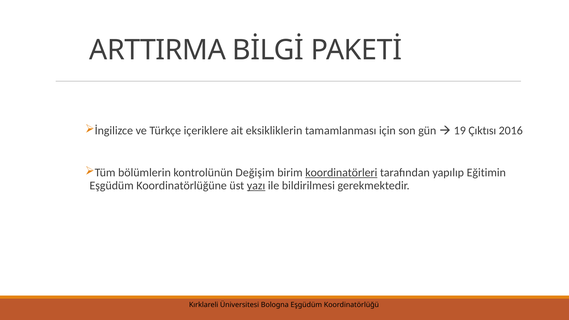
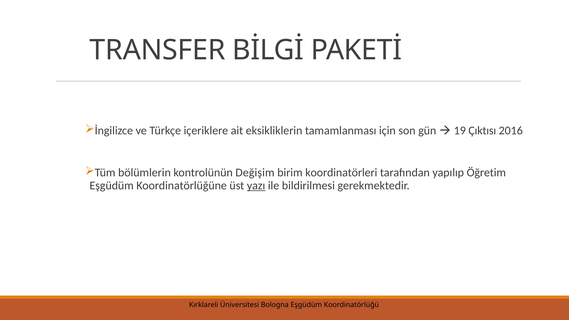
ARTTIRMA: ARTTIRMA -> TRANSFER
koordinatörleri underline: present -> none
Eğitimin: Eğitimin -> Öğretim
